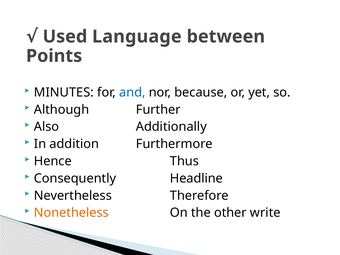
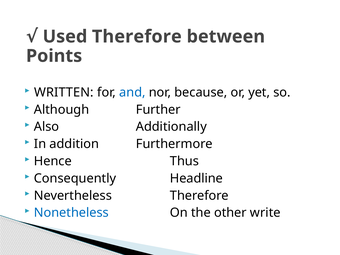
Used Language: Language -> Therefore
MINUTES: MINUTES -> WRITTEN
Nonetheless colour: orange -> blue
